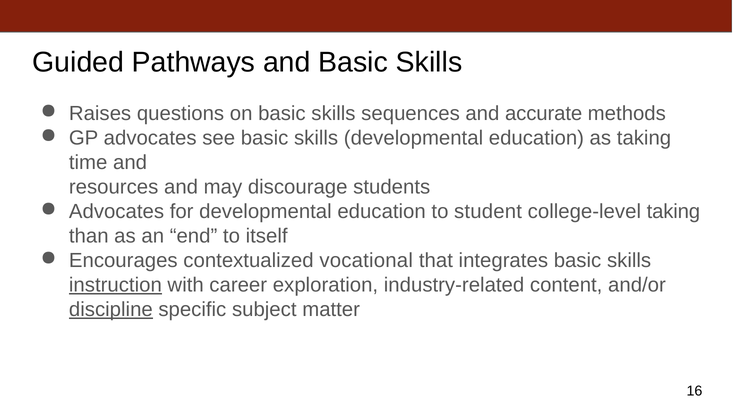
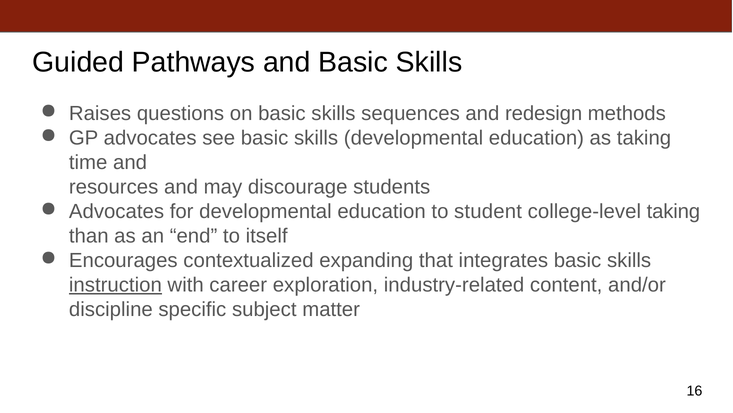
accurate: accurate -> redesign
vocational: vocational -> expanding
discipline underline: present -> none
